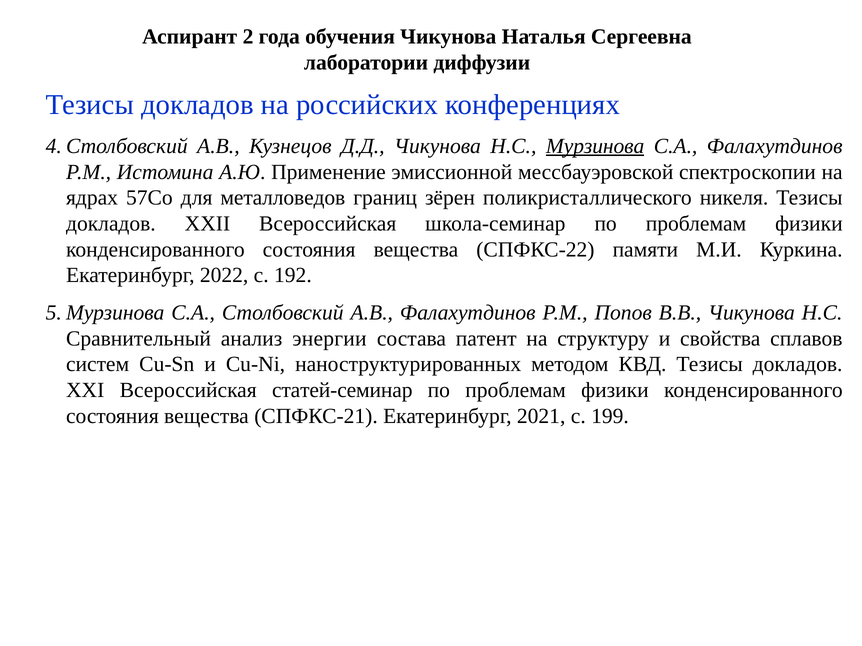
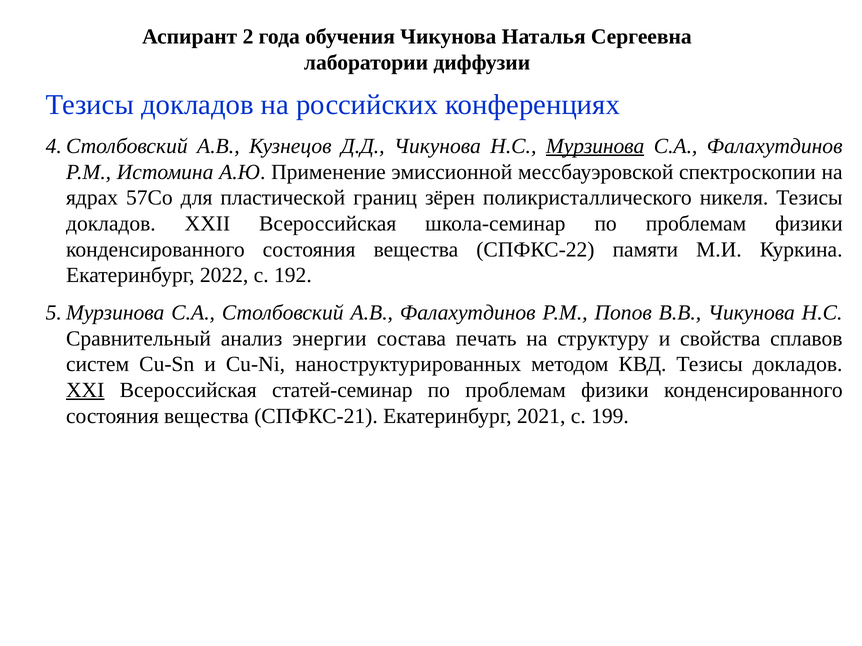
металловедов: металловедов -> пластической
патент: патент -> печать
XXI underline: none -> present
